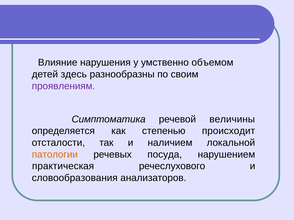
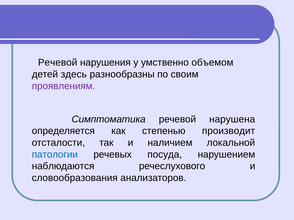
Влияние at (58, 63): Влияние -> Речевой
величины: величины -> нарушена
происходит: происходит -> производит
патологии colour: orange -> blue
практическая: практическая -> наблюдаются
